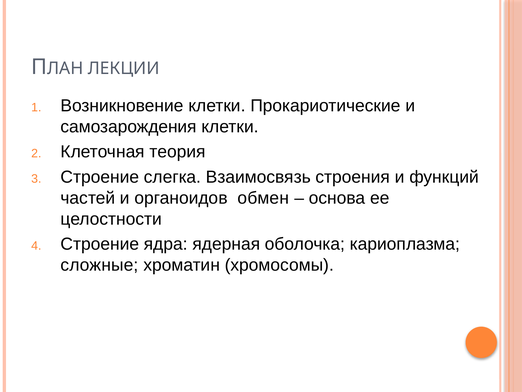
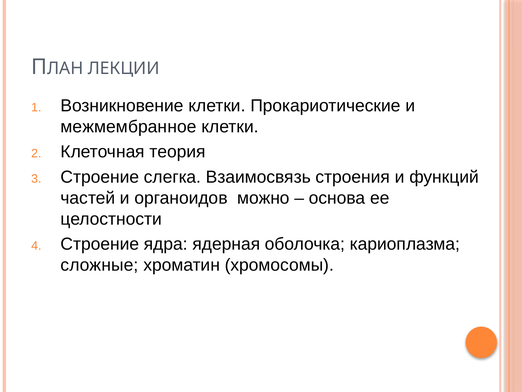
самозарождения: самозарождения -> межмембранное
обмен: обмен -> можно
